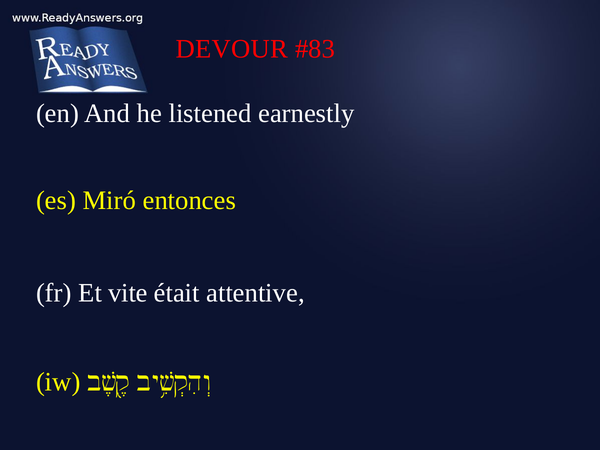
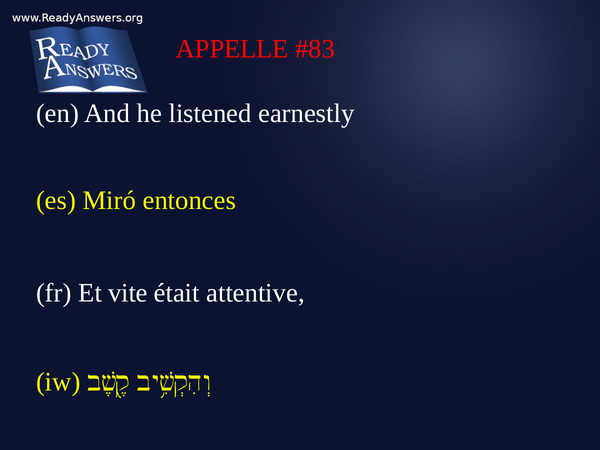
DEVOUR: DEVOUR -> APPELLE
